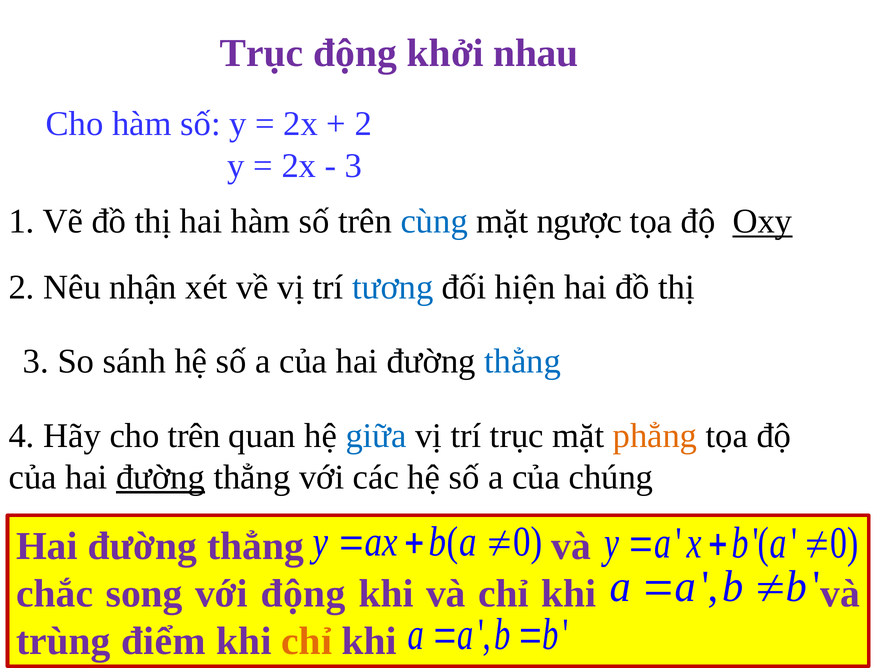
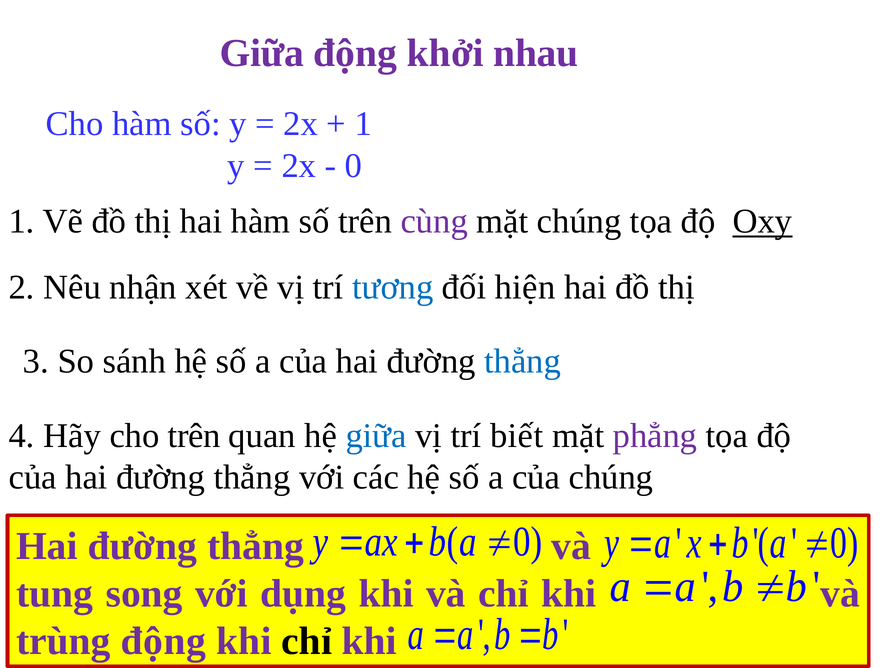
Trục at (262, 53): Trục -> Giữa
2 at (363, 124): 2 -> 1
3 at (354, 166): 3 -> 0
cùng colour: blue -> purple
mặt ngược: ngược -> chúng
trí trục: trục -> biết
phẳng colour: orange -> purple
đường at (161, 478) underline: present -> none
chắc: chắc -> tung
với động: động -> dụng
trùng điểm: điểm -> động
chỉ at (307, 641) colour: orange -> black
